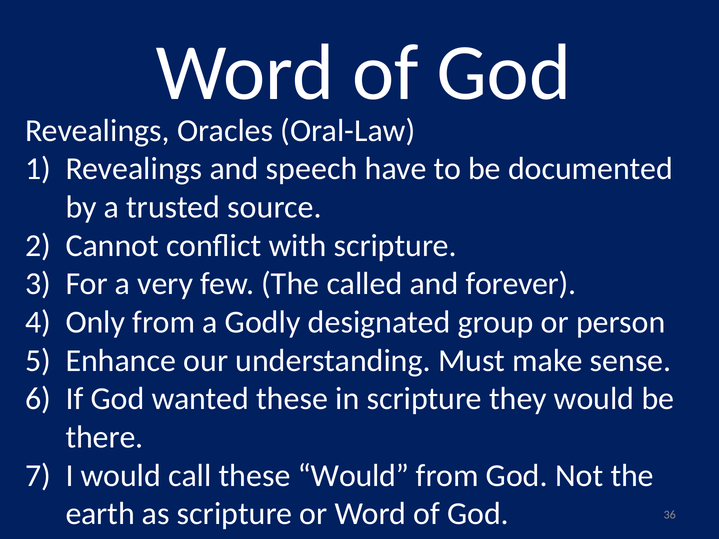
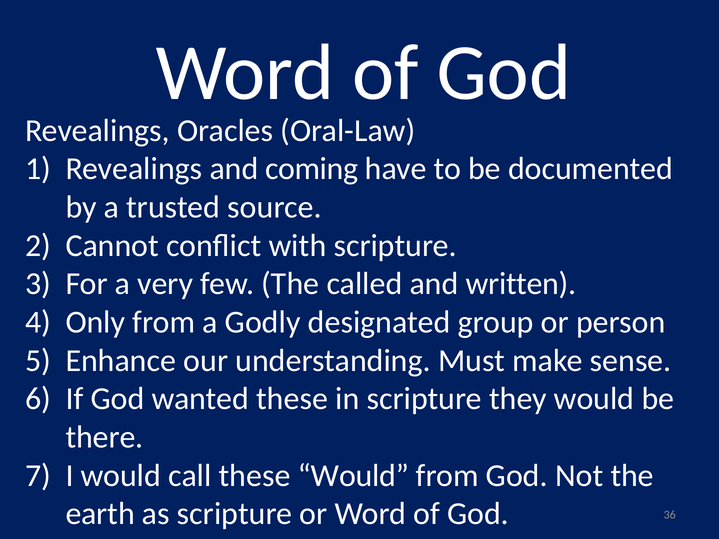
speech: speech -> coming
forever: forever -> written
